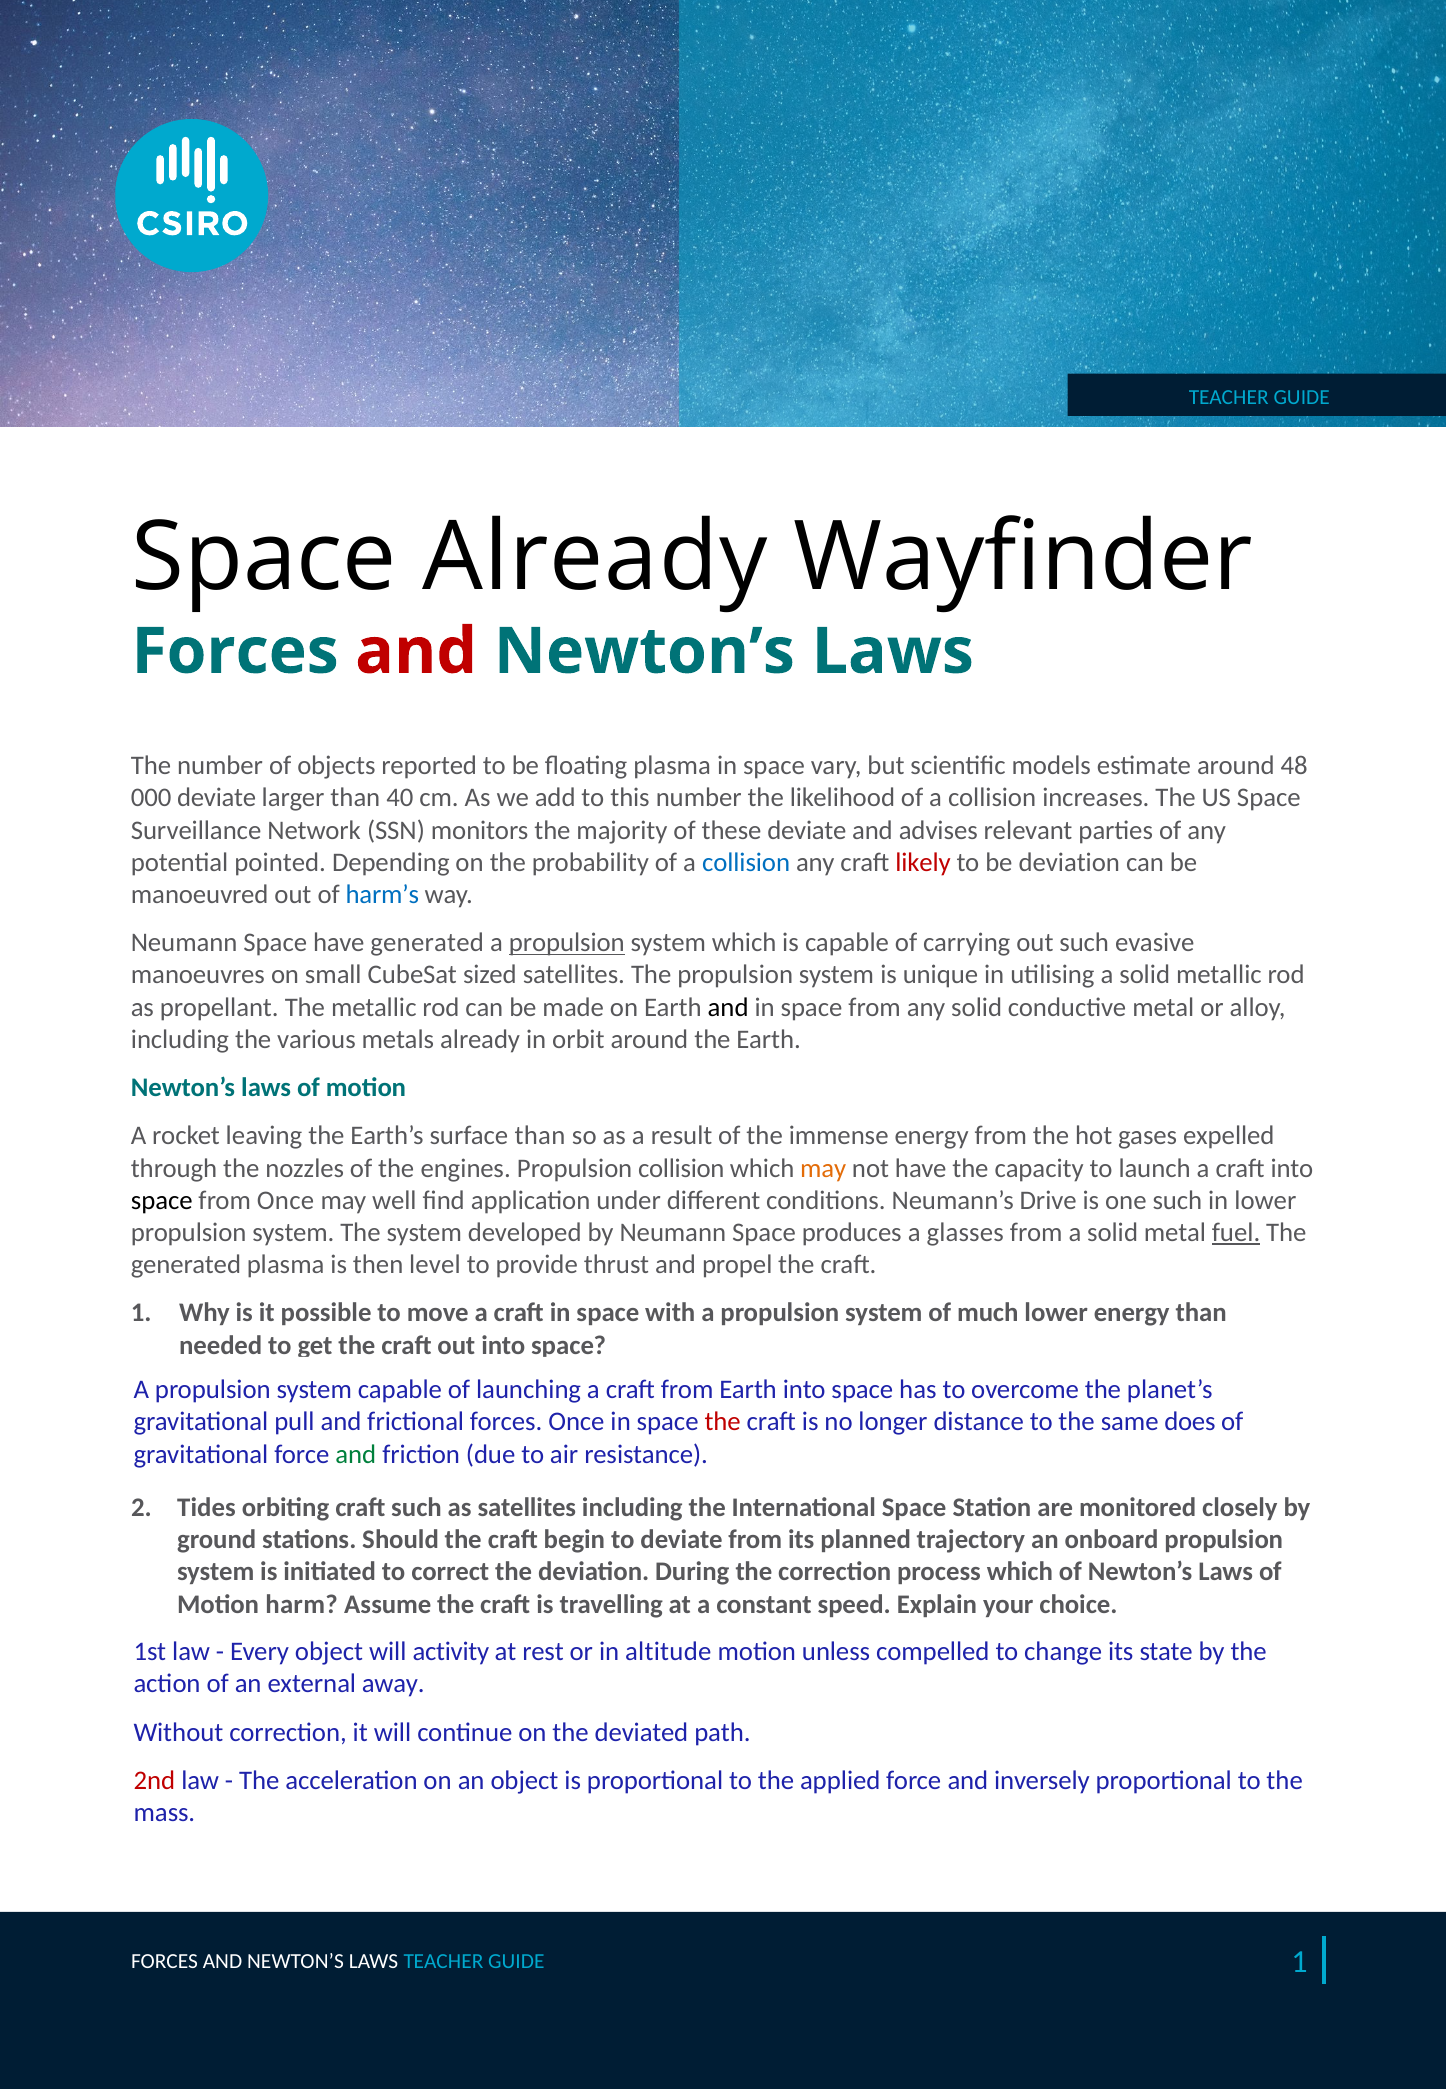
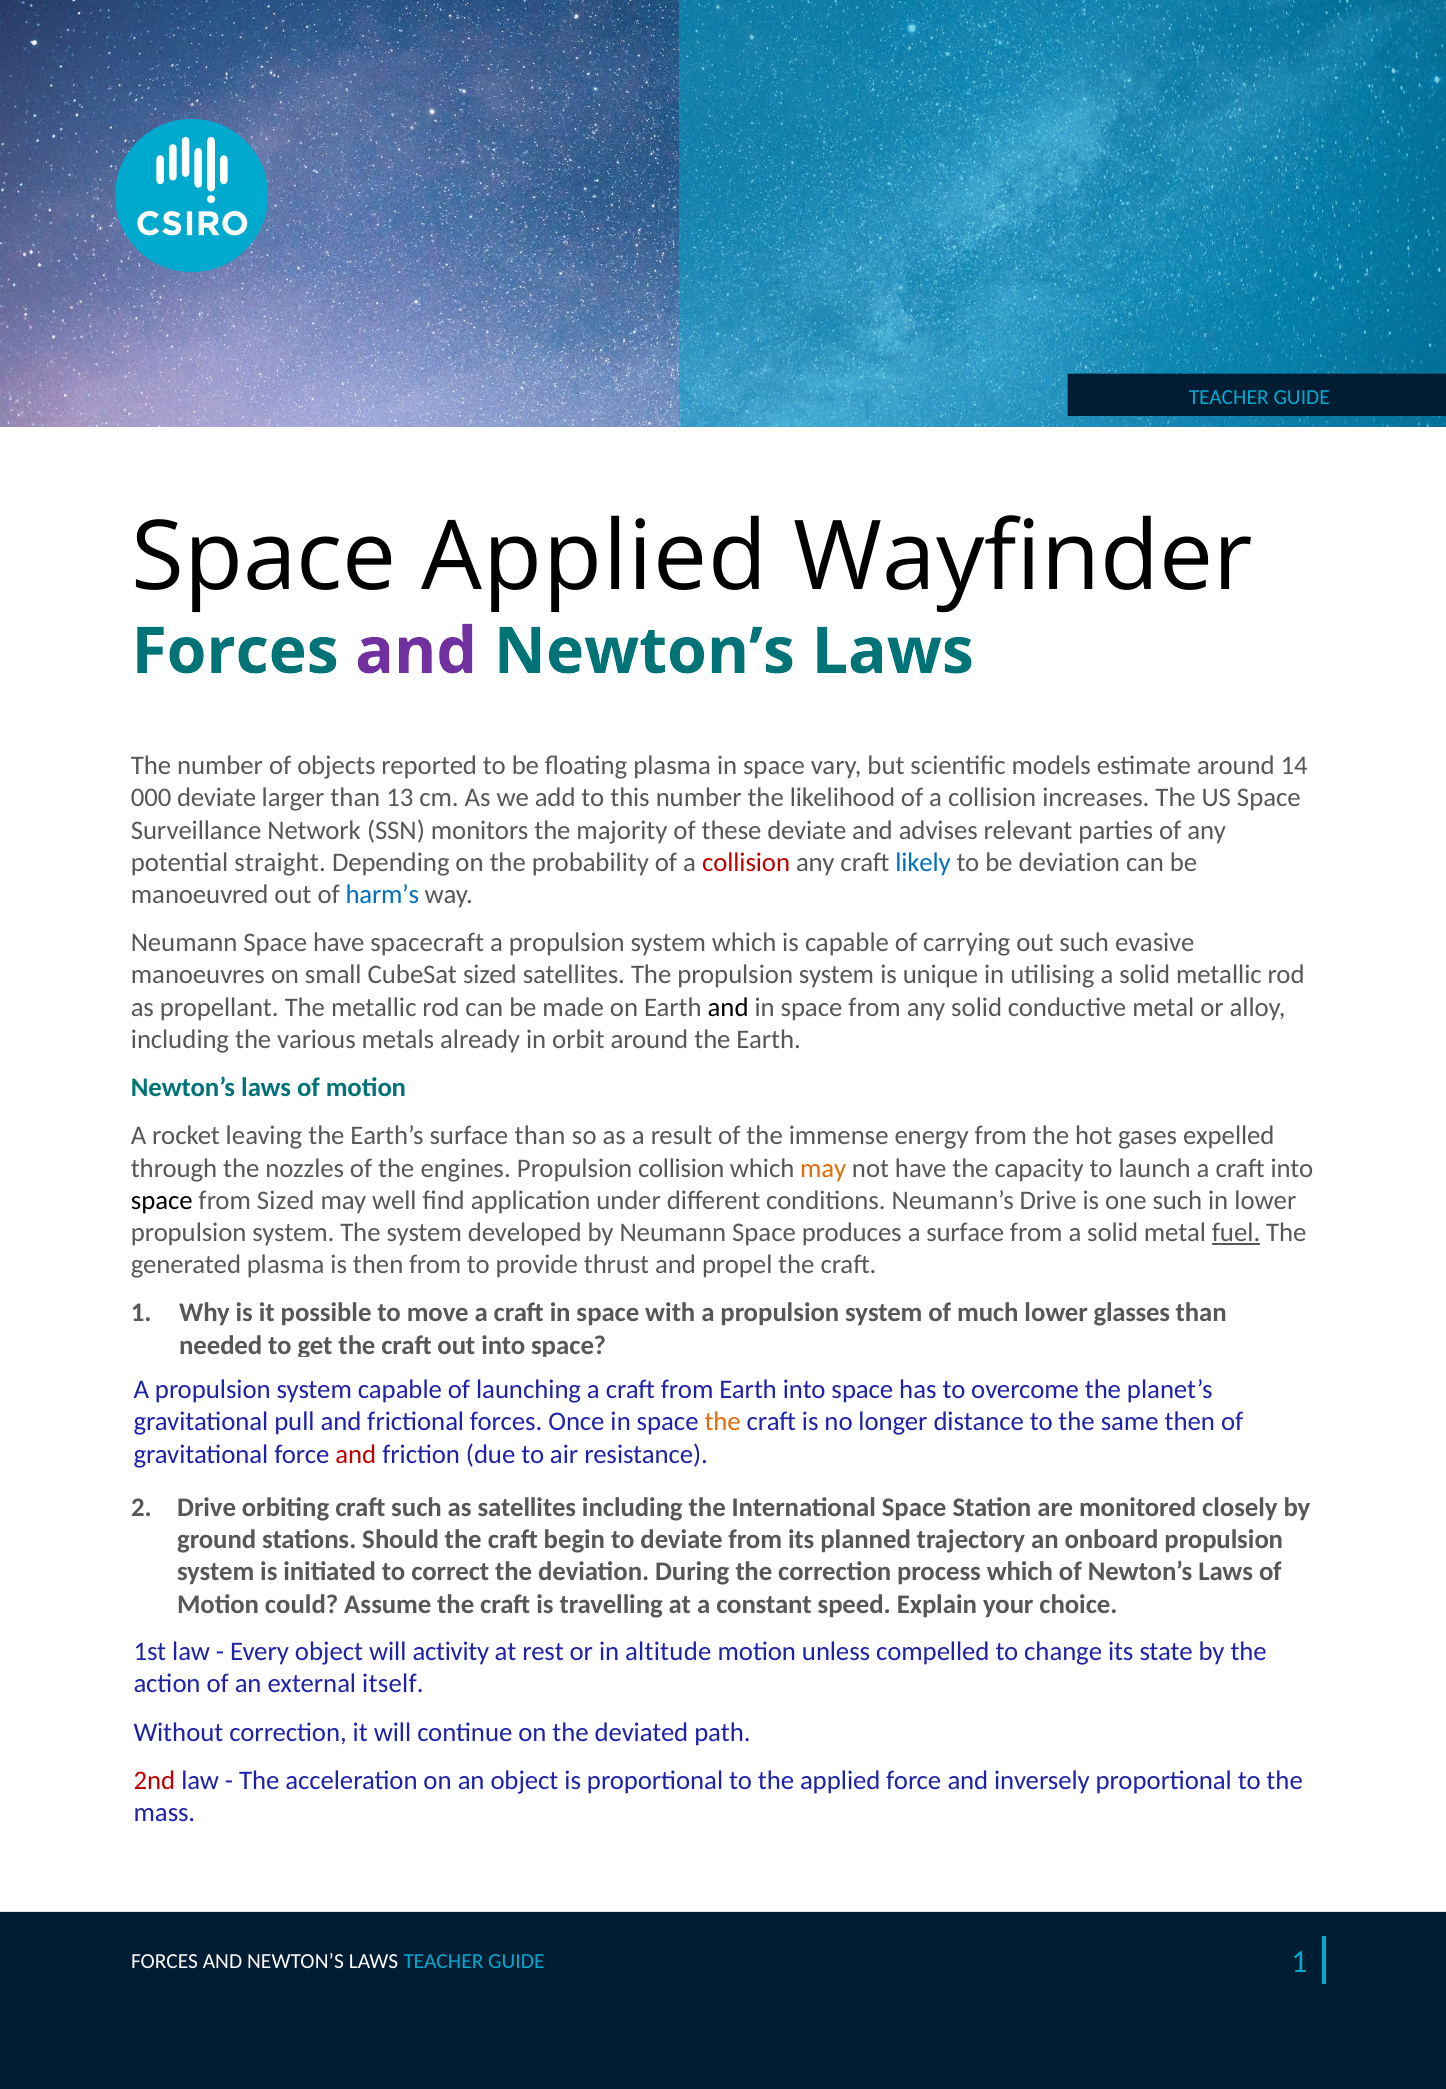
Space Already: Already -> Applied
and at (416, 651) colour: red -> purple
48: 48 -> 14
40: 40 -> 13
pointed: pointed -> straight
collision at (746, 862) colour: blue -> red
likely colour: red -> blue
have generated: generated -> spacecraft
propulsion at (567, 943) underline: present -> none
from Once: Once -> Sized
a glasses: glasses -> surface
then level: level -> from
lower energy: energy -> glasses
the at (723, 1422) colour: red -> orange
same does: does -> then
and at (356, 1454) colour: green -> red
2 Tides: Tides -> Drive
harm: harm -> could
away: away -> itself
